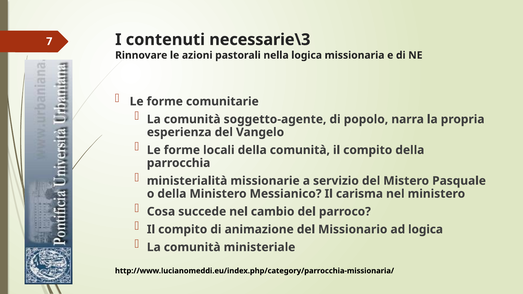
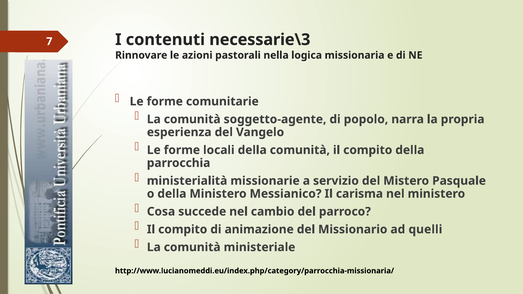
ad logica: logica -> quelli
